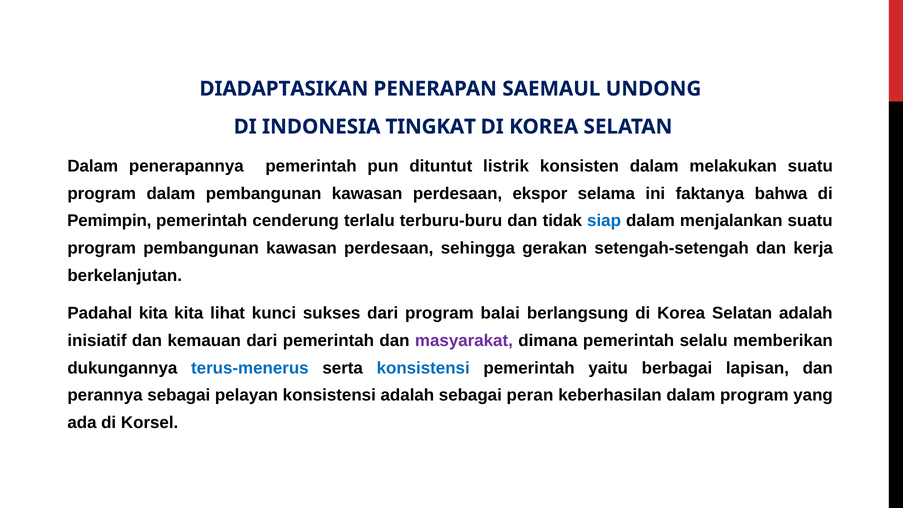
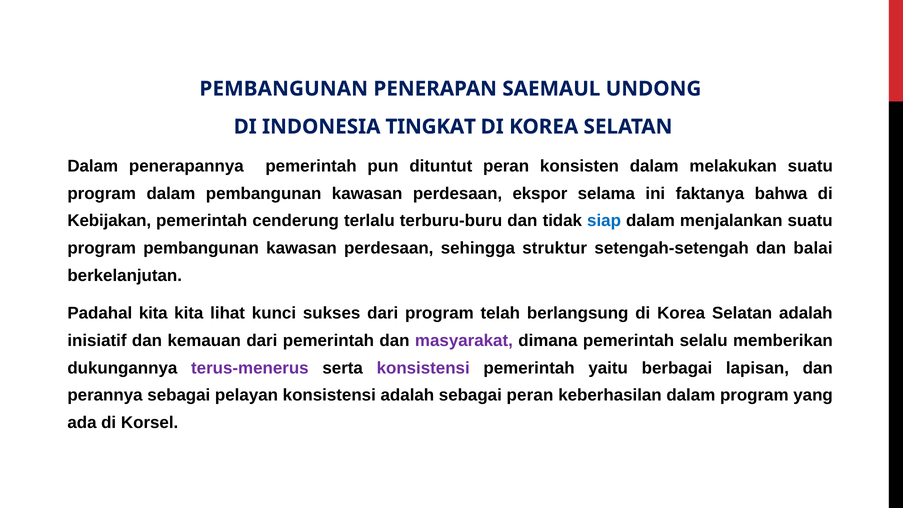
DIADAPTASIKAN at (284, 89): DIADAPTASIKAN -> PEMBANGUNAN
dituntut listrik: listrik -> peran
Pemimpin: Pemimpin -> Kebijakan
gerakan: gerakan -> struktur
kerja: kerja -> balai
balai: balai -> telah
terus-menerus colour: blue -> purple
konsistensi at (423, 368) colour: blue -> purple
